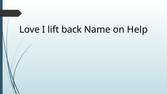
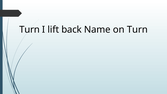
Love at (30, 30): Love -> Turn
on Help: Help -> Turn
